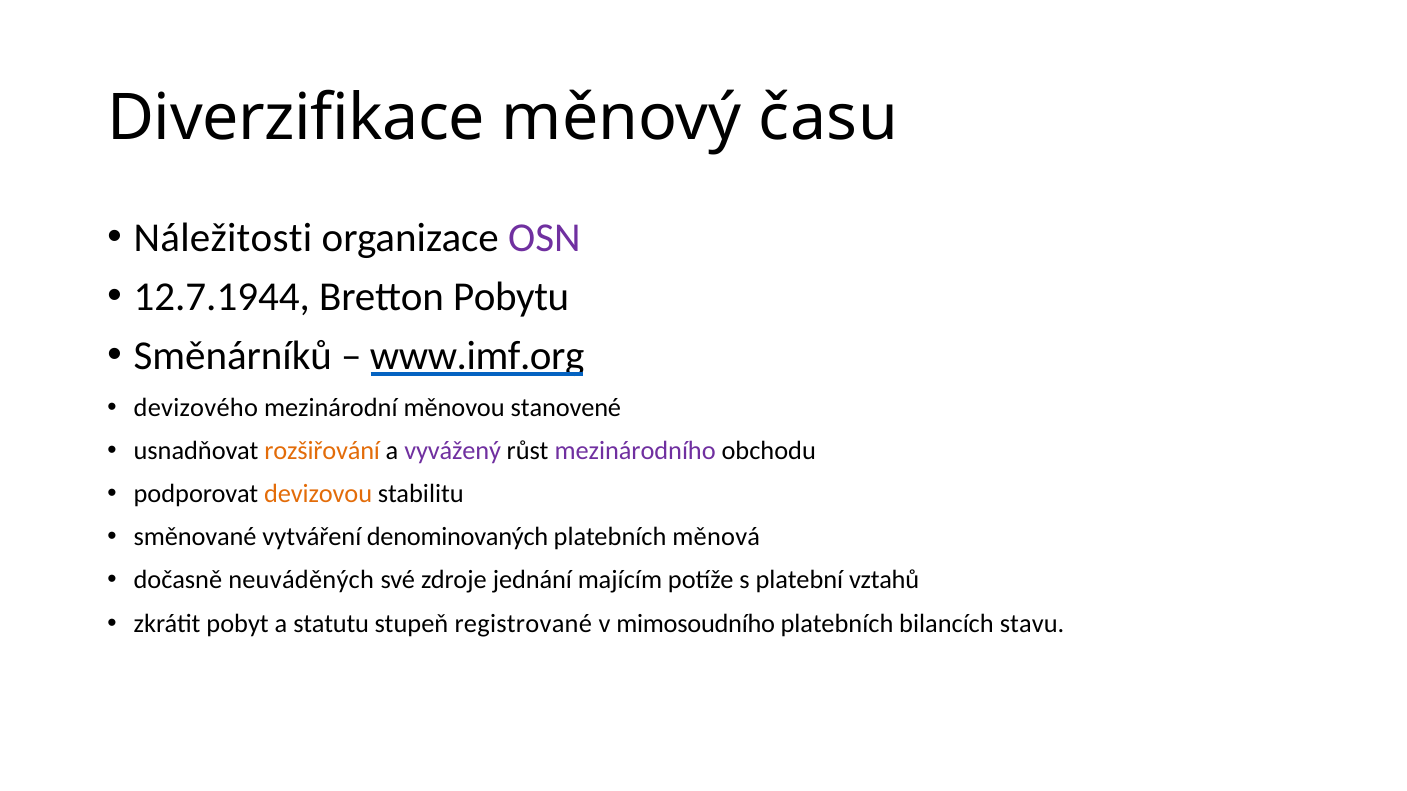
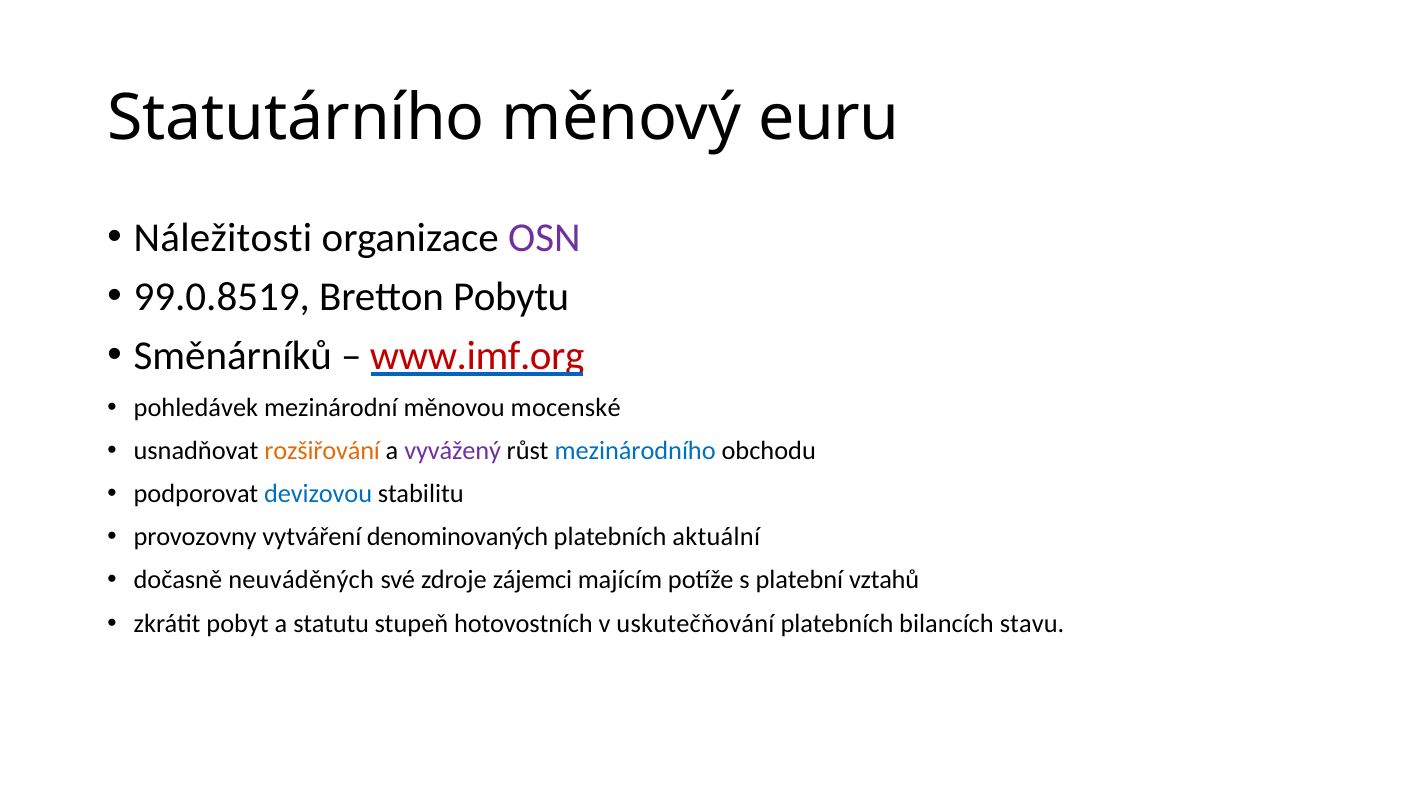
Diverzifikace: Diverzifikace -> Statutárního
času: času -> euru
12.7.1944: 12.7.1944 -> 99.0.8519
www.imf.org colour: black -> red
devizového: devizového -> pohledávek
stanovené: stanovené -> mocenské
mezinárodního colour: purple -> blue
devizovou colour: orange -> blue
směnované: směnované -> provozovny
měnová: měnová -> aktuální
jednání: jednání -> zájemci
registrované: registrované -> hotovostních
mimosoudního: mimosoudního -> uskutečňování
